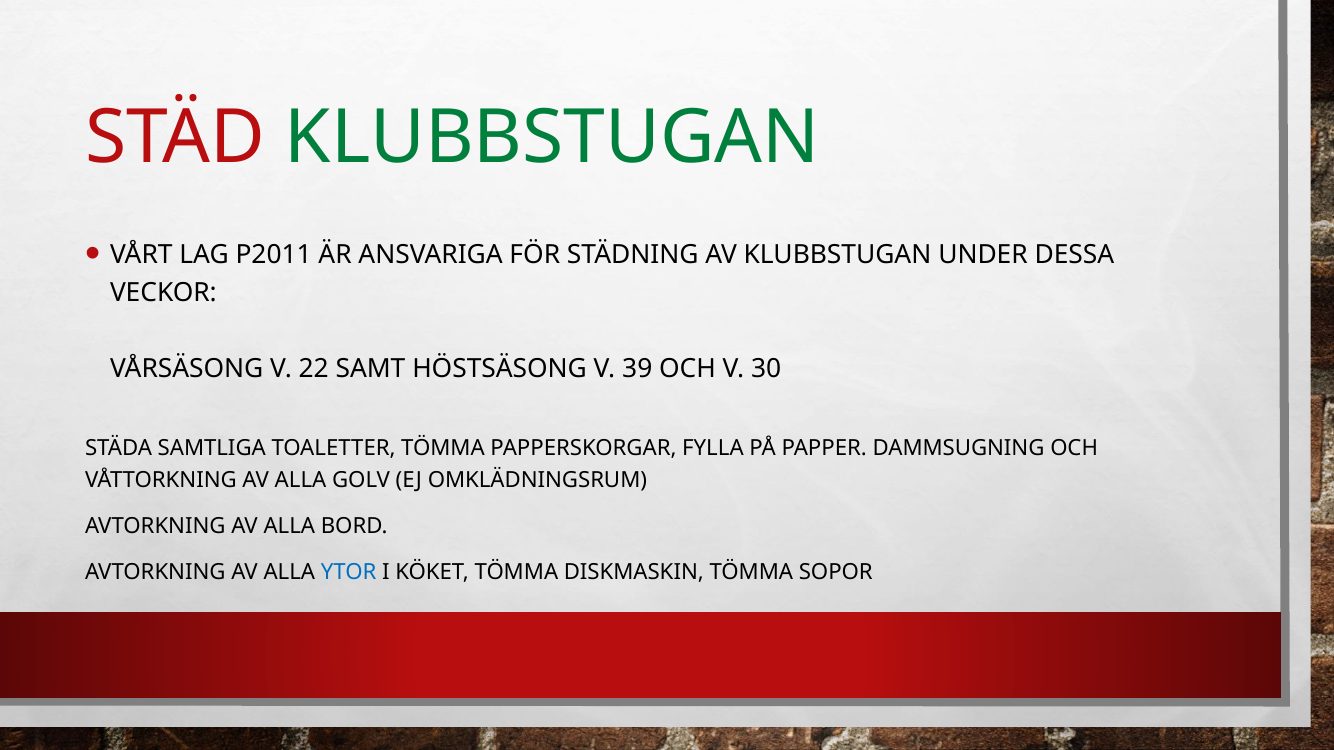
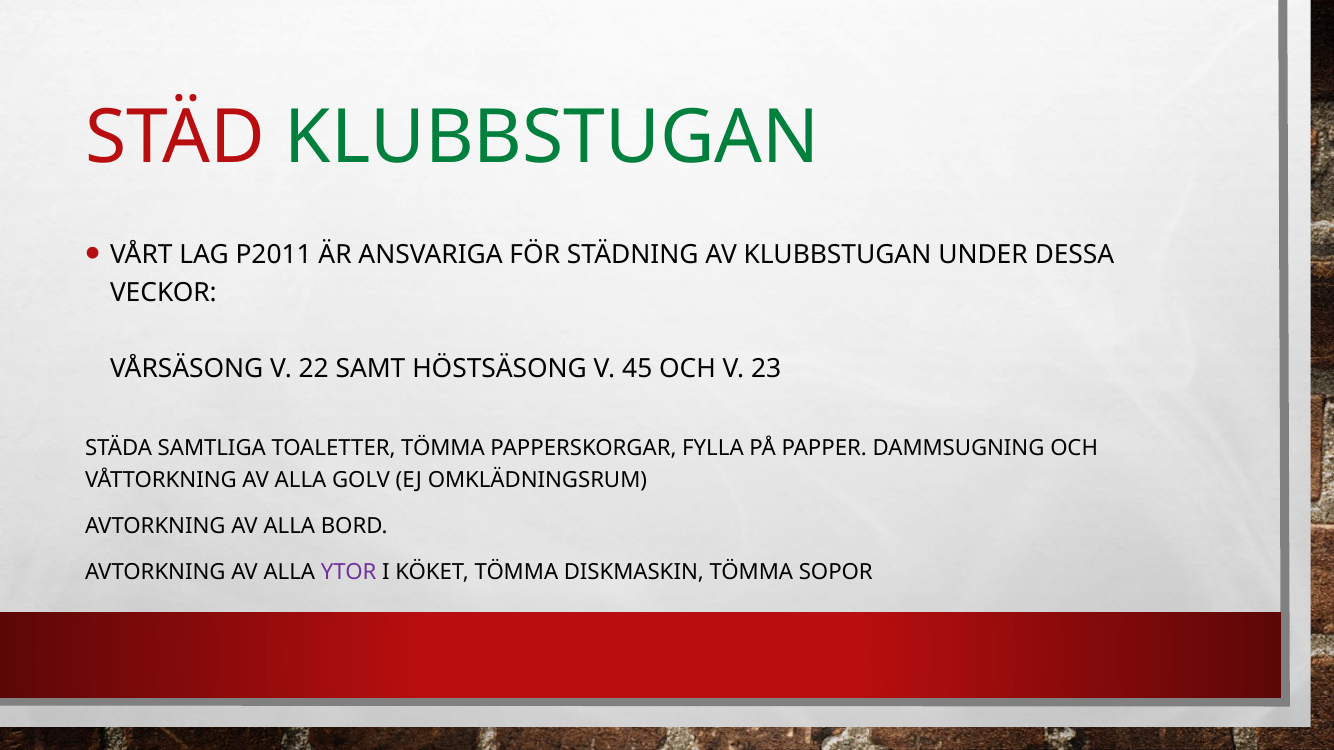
39: 39 -> 45
30: 30 -> 23
YTOR colour: blue -> purple
